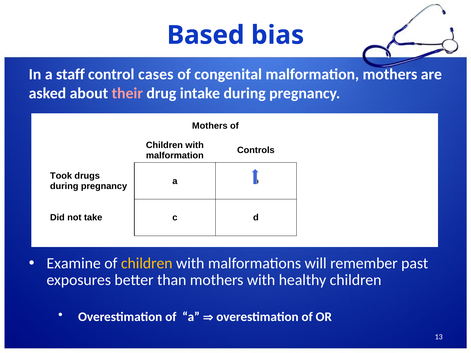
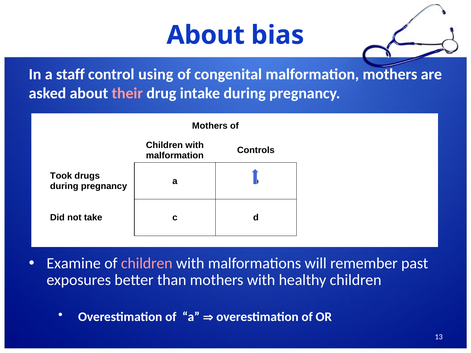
Based at (206, 35): Based -> About
cases: cases -> using
children at (147, 263) colour: yellow -> pink
